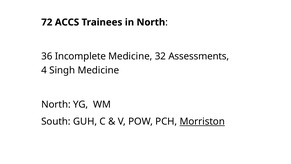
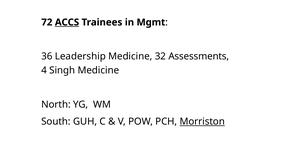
ACCS underline: none -> present
in North: North -> Mgmt
Incomplete: Incomplete -> Leadership
